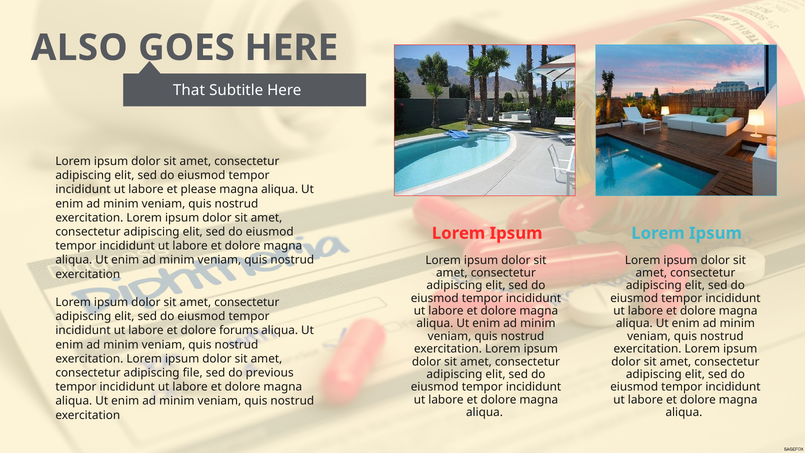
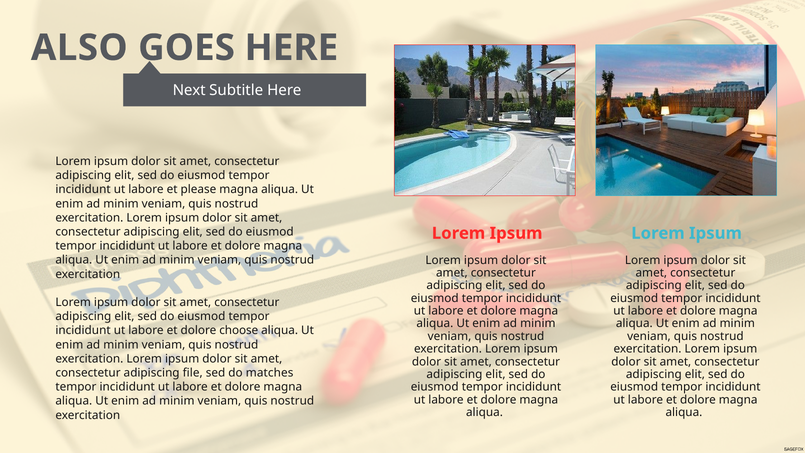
That: That -> Next
forums: forums -> choose
previous: previous -> matches
